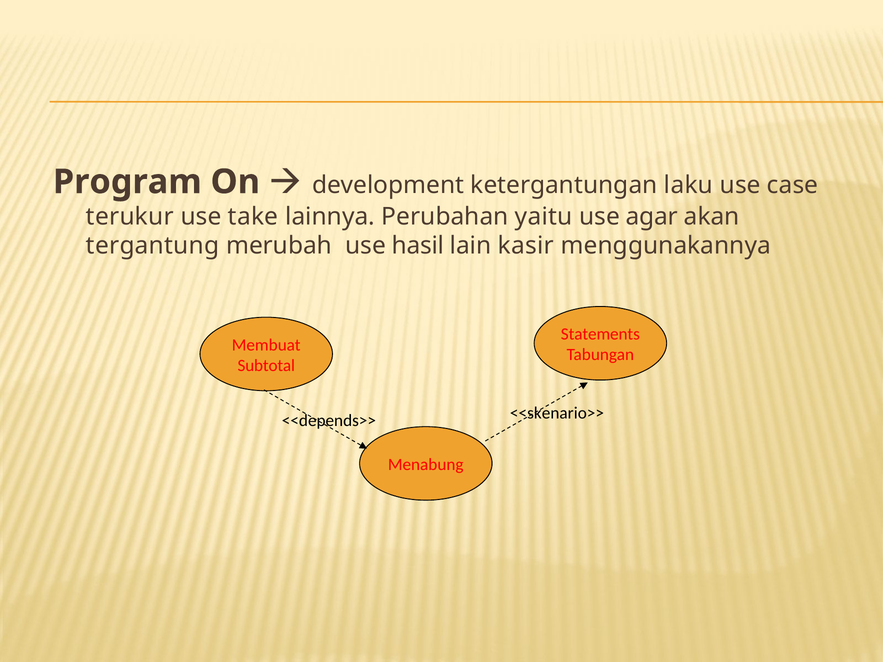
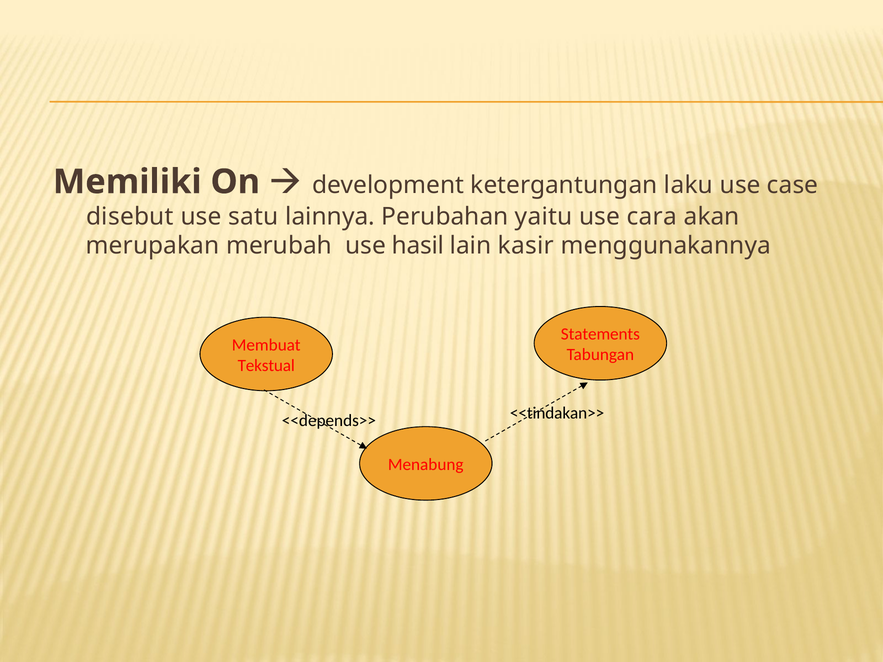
Program: Program -> Memiliki
terukur: terukur -> disebut
take: take -> satu
agar: agar -> cara
tergantung: tergantung -> merupakan
Subtotal: Subtotal -> Tekstual
<<skenario>>: <<skenario>> -> <<tindakan>>
